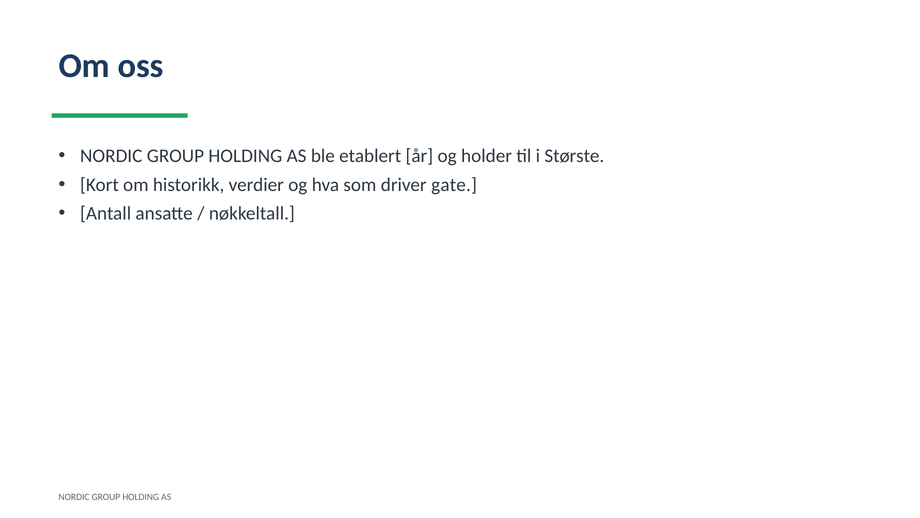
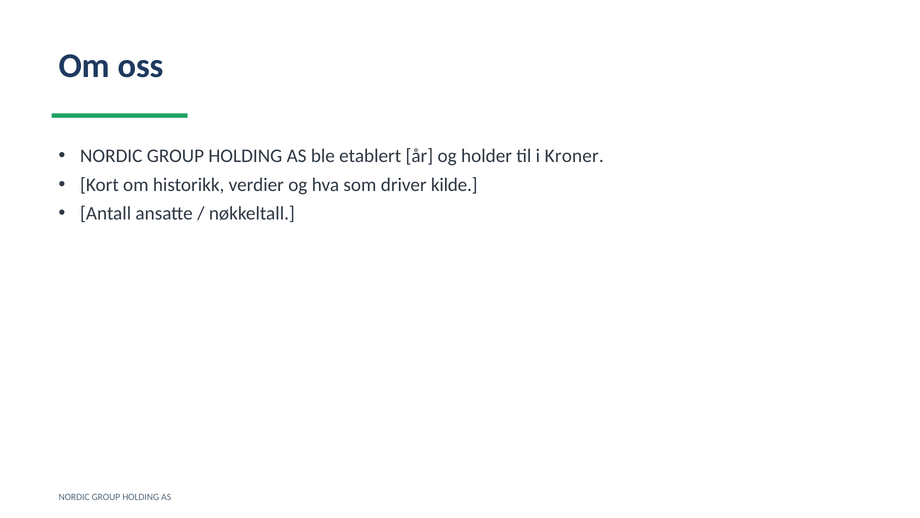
Største: Største -> Kroner
gate: gate -> kilde
